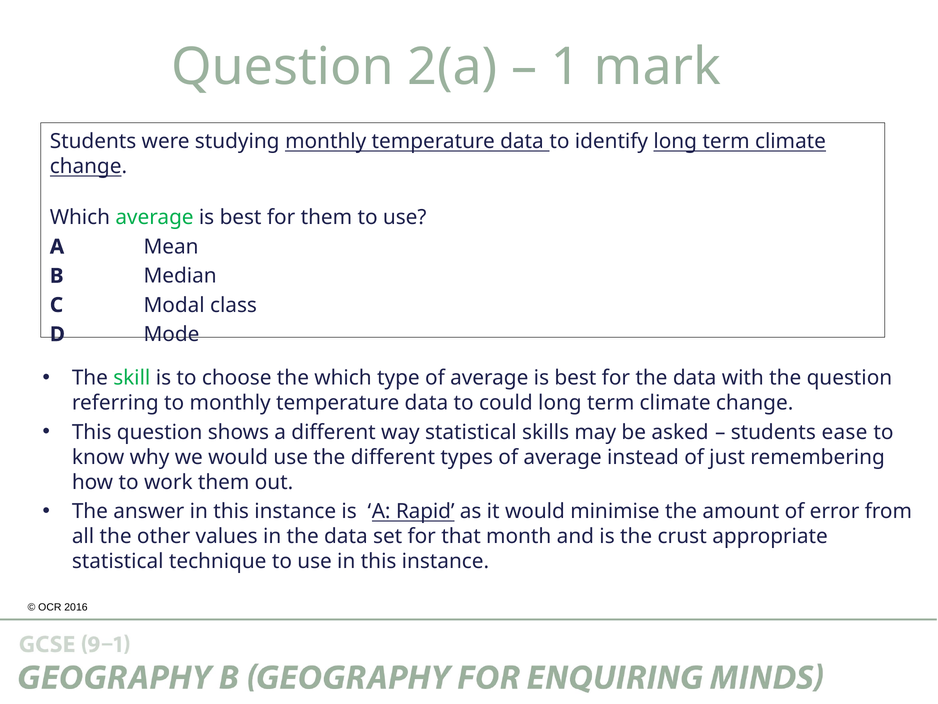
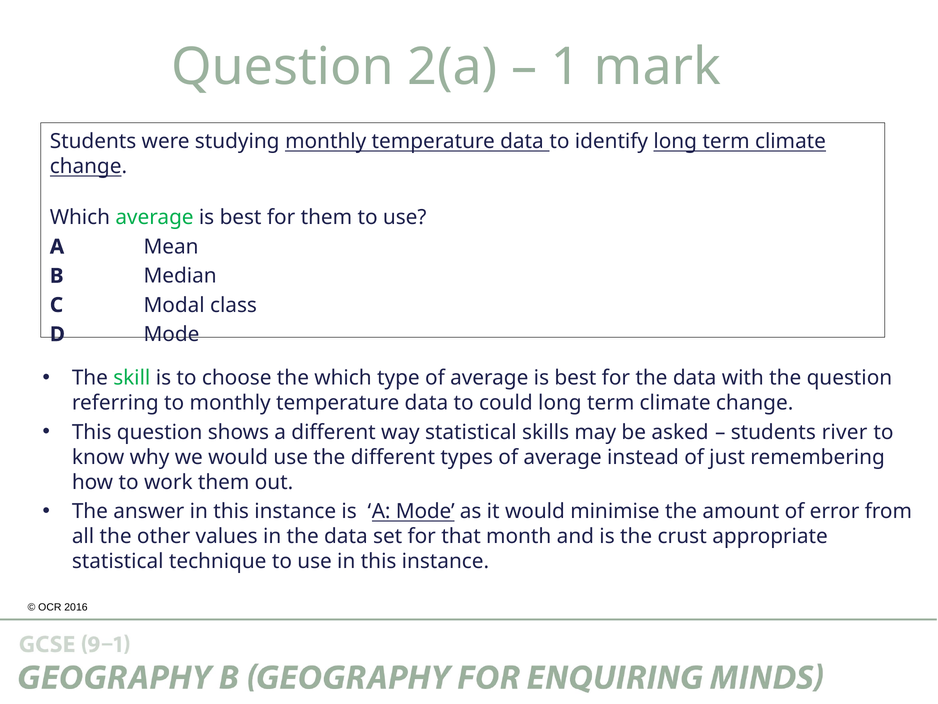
ease: ease -> river
A Rapid: Rapid -> Mode
